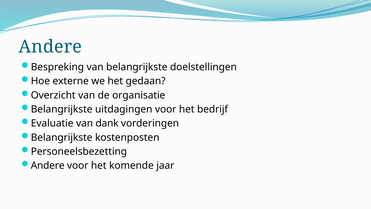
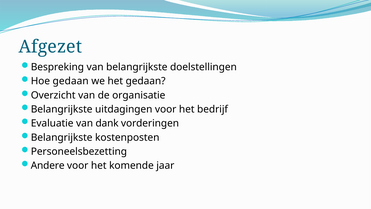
Andere at (50, 47): Andere -> Afgezet
Hoe externe: externe -> gedaan
